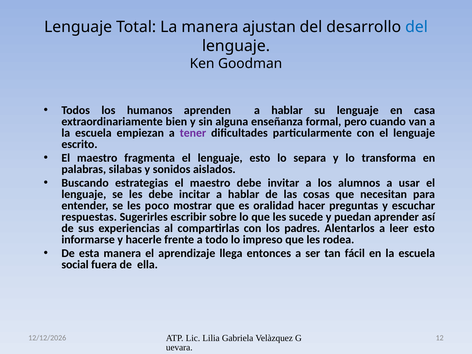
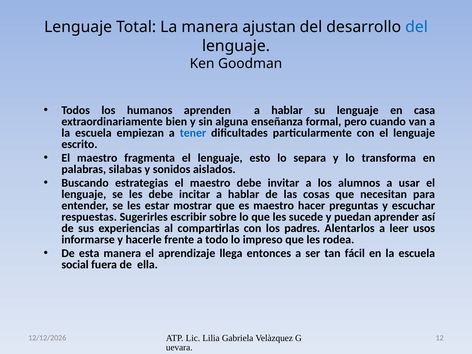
tener colour: purple -> blue
poco: poco -> estar
es oralidad: oralidad -> maestro
leer esto: esto -> usos
